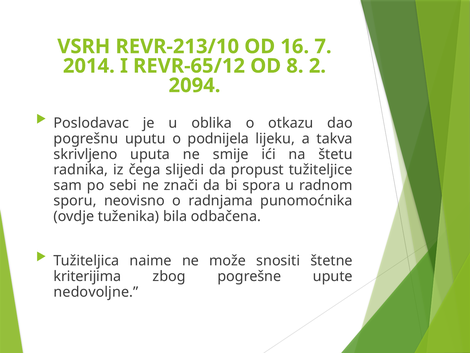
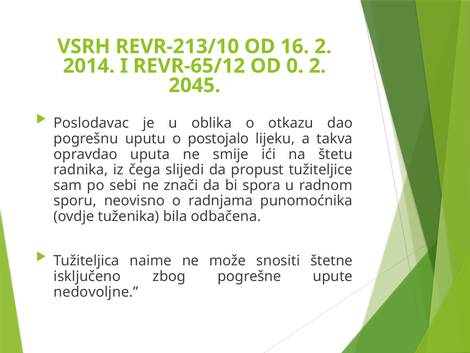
16 7: 7 -> 2
8: 8 -> 0
2094: 2094 -> 2045
podnijela: podnijela -> postojalo
skrivljeno: skrivljeno -> opravdao
kriterijima: kriterijima -> isključeno
